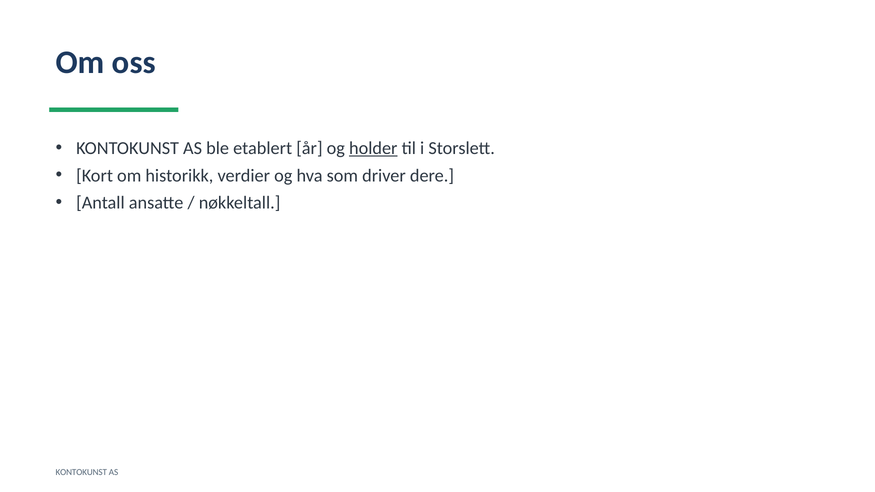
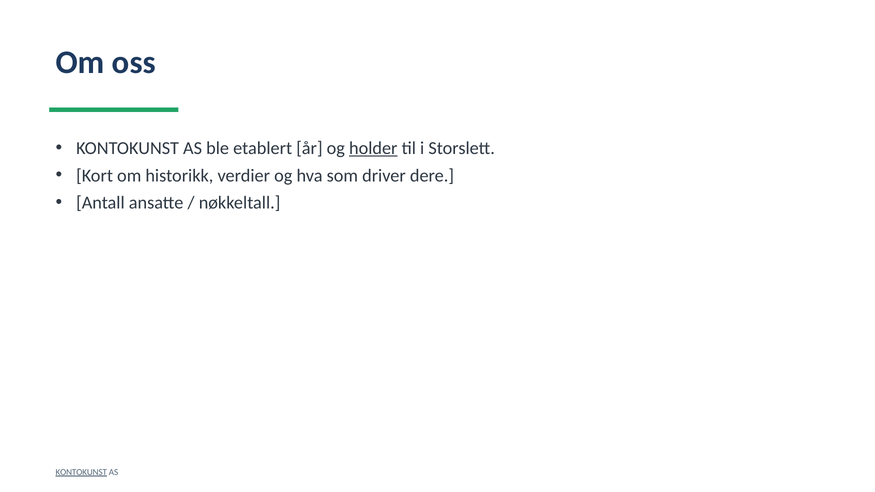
KONTOKUNST at (81, 472) underline: none -> present
